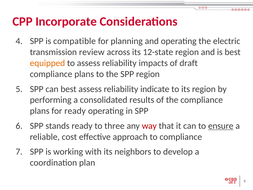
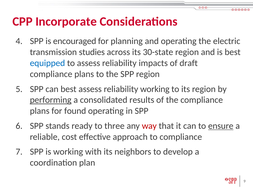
compatible: compatible -> encouraged
review: review -> studies
12-state: 12-state -> 30-state
equipped colour: orange -> blue
reliability indicate: indicate -> working
performing underline: none -> present
for ready: ready -> found
